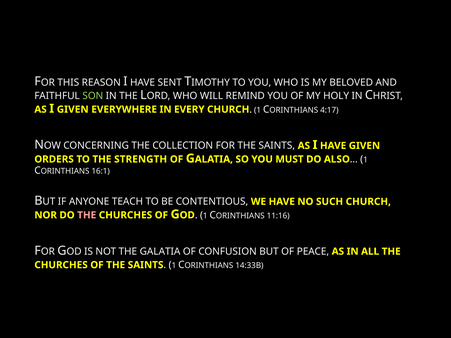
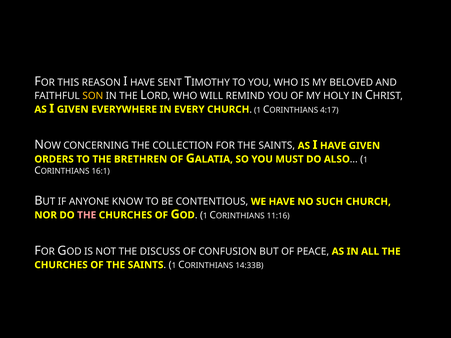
SON colour: light green -> yellow
STRENGTH: STRENGTH -> BRETHREN
TEACH: TEACH -> KNOW
THE GALATIA: GALATIA -> DISCUSS
